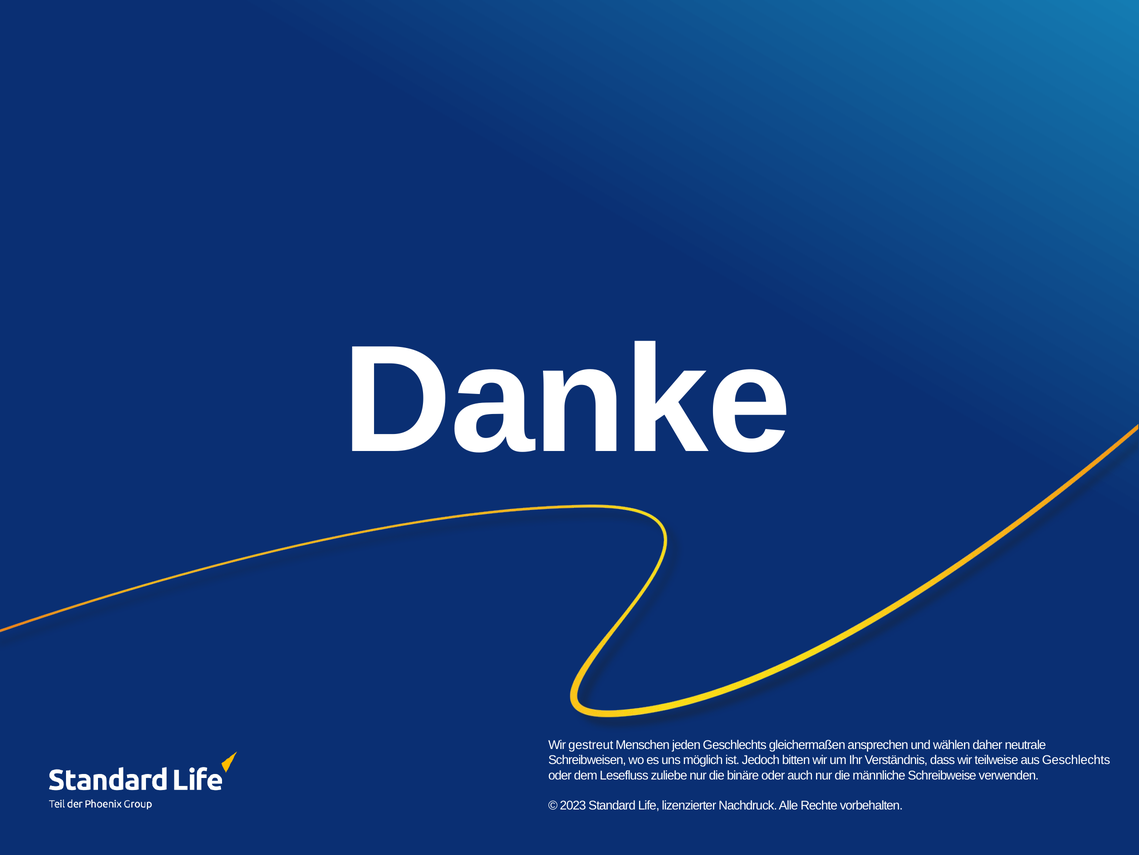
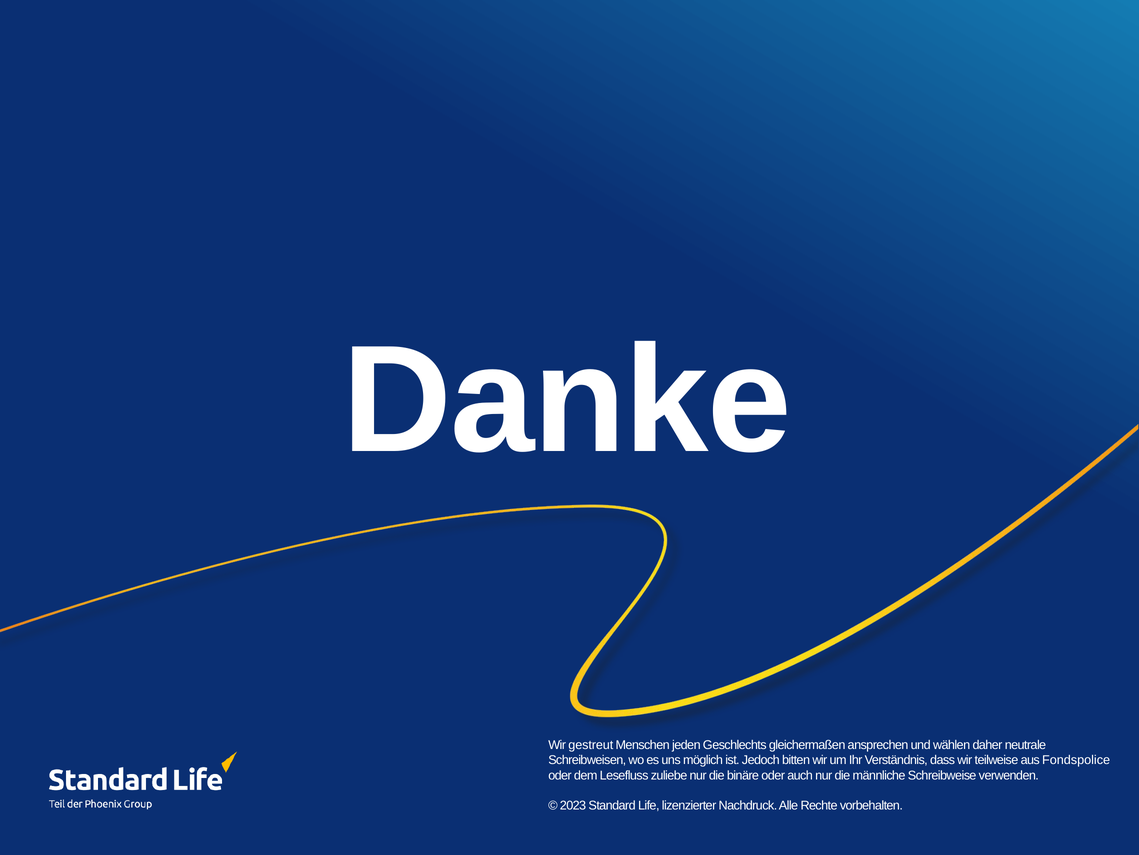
aus Geschlechts: Geschlechts -> Fondspolice
